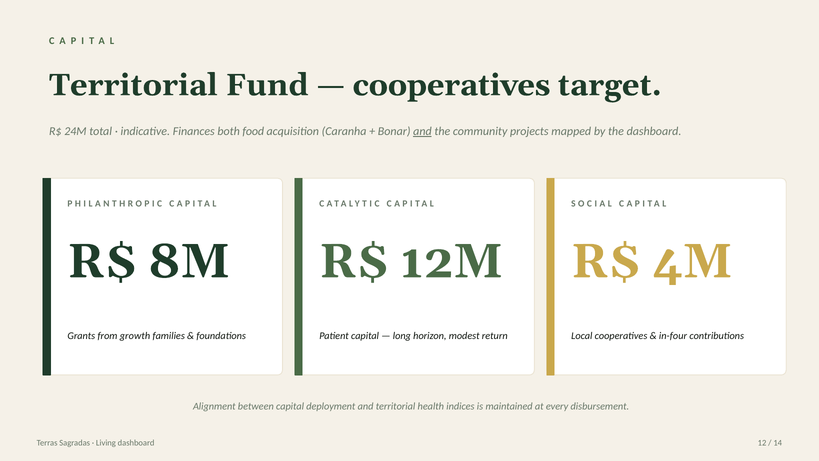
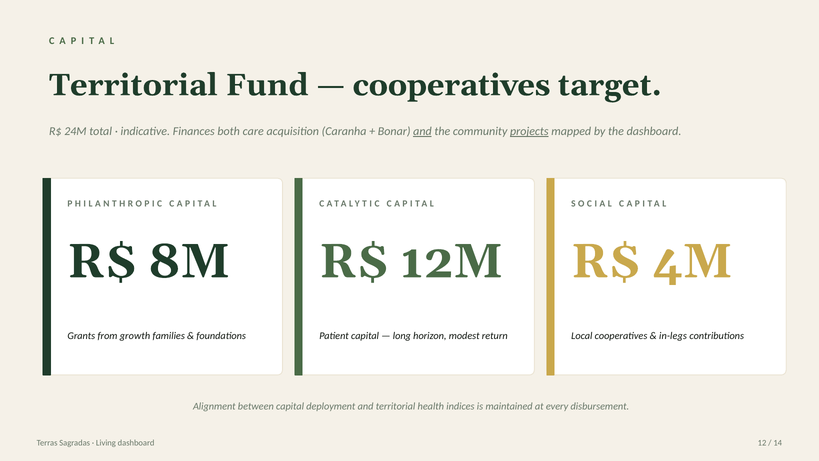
food: food -> care
projects underline: none -> present
in-four: in-four -> in-legs
